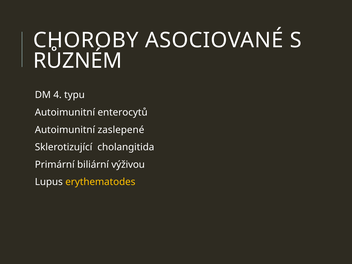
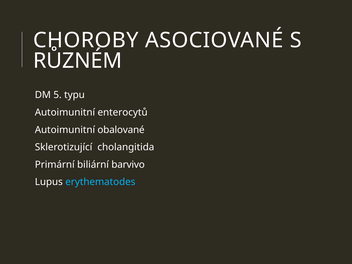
4: 4 -> 5
zaslepené: zaslepené -> obalované
výživou: výživou -> barvivo
erythematodes colour: yellow -> light blue
